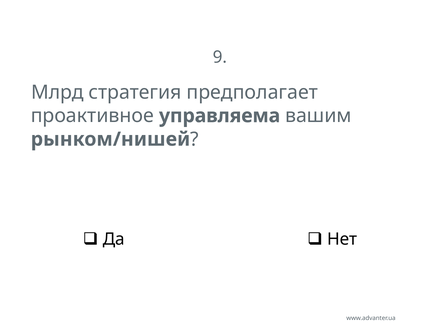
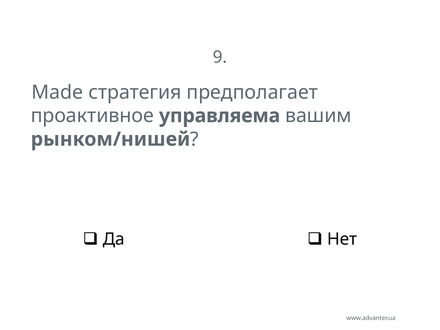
Млрд: Млрд -> Made
